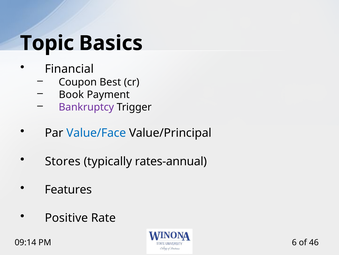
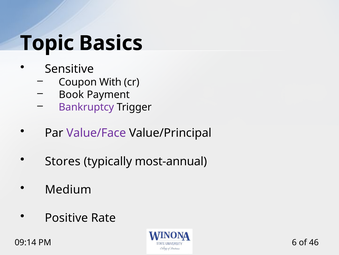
Financial: Financial -> Sensitive
Best: Best -> With
Value/Face colour: blue -> purple
rates-annual: rates-annual -> most-annual
Features: Features -> Medium
